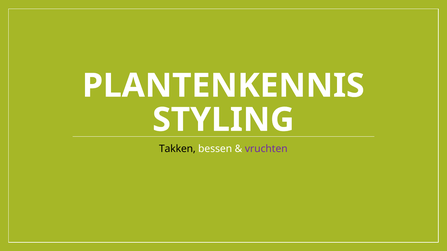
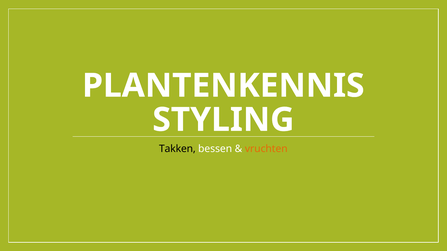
vruchten colour: purple -> orange
